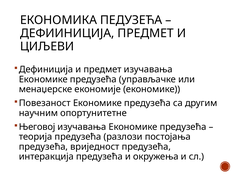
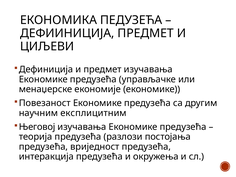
опортунитетне: опортунитетне -> експлицитним
